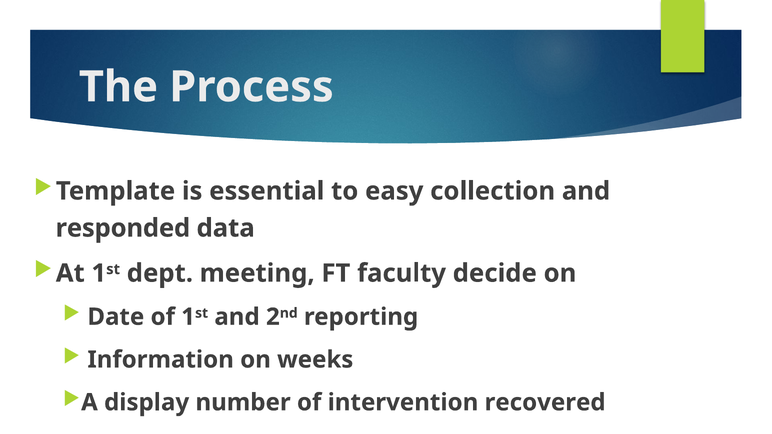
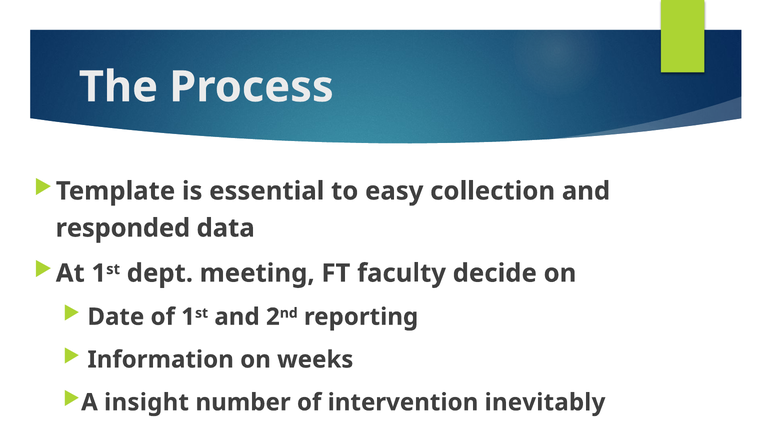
display: display -> insight
recovered: recovered -> inevitably
